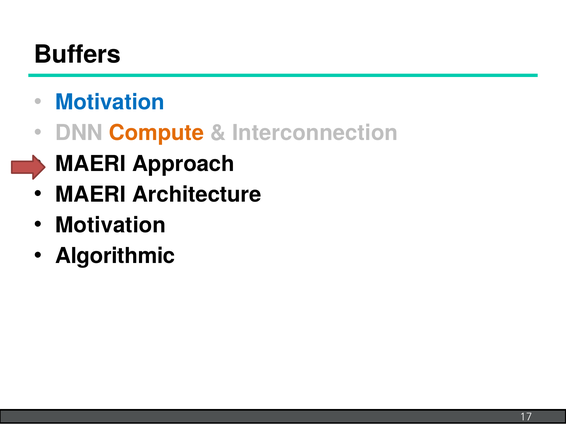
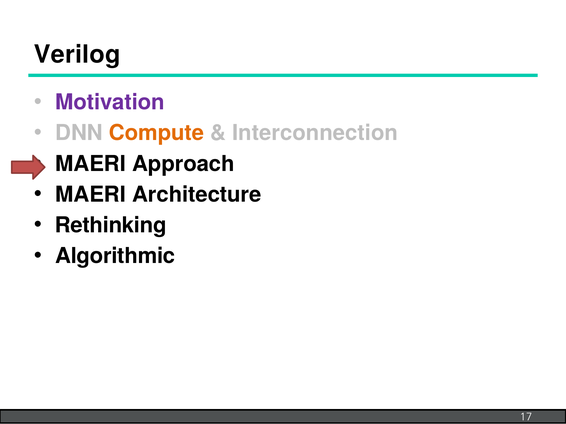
Buffers: Buffers -> Verilog
Motivation at (110, 102) colour: blue -> purple
Motivation at (111, 226): Motivation -> Rethinking
